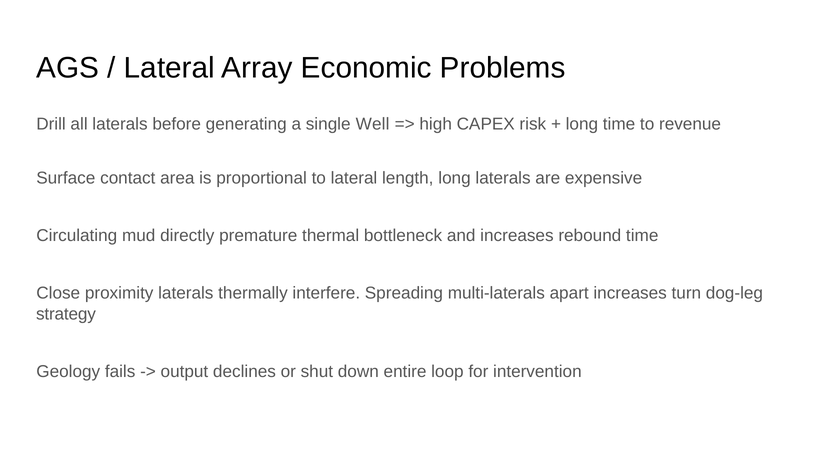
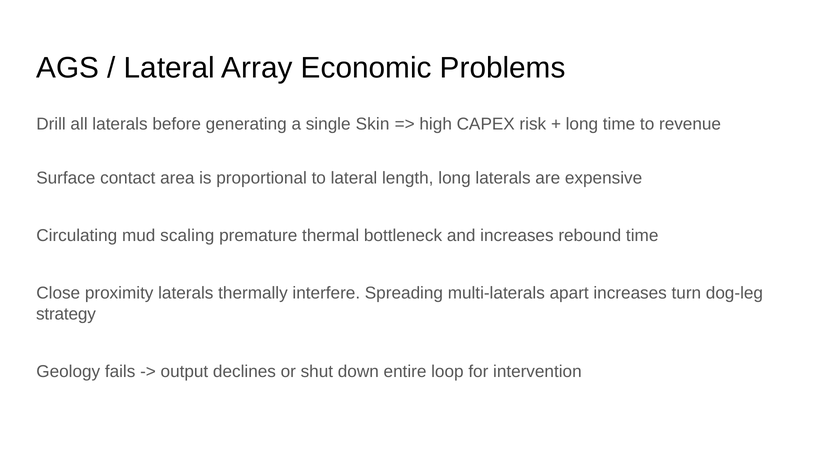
Well: Well -> Skin
directly: directly -> scaling
